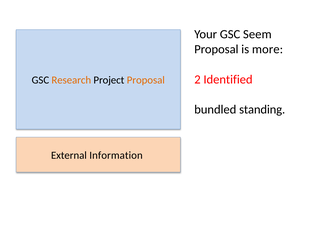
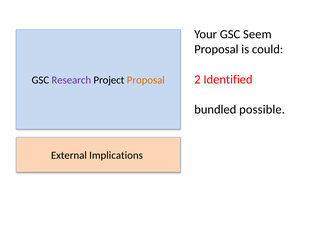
more: more -> could
Research colour: orange -> purple
standing: standing -> possible
Information: Information -> Implications
